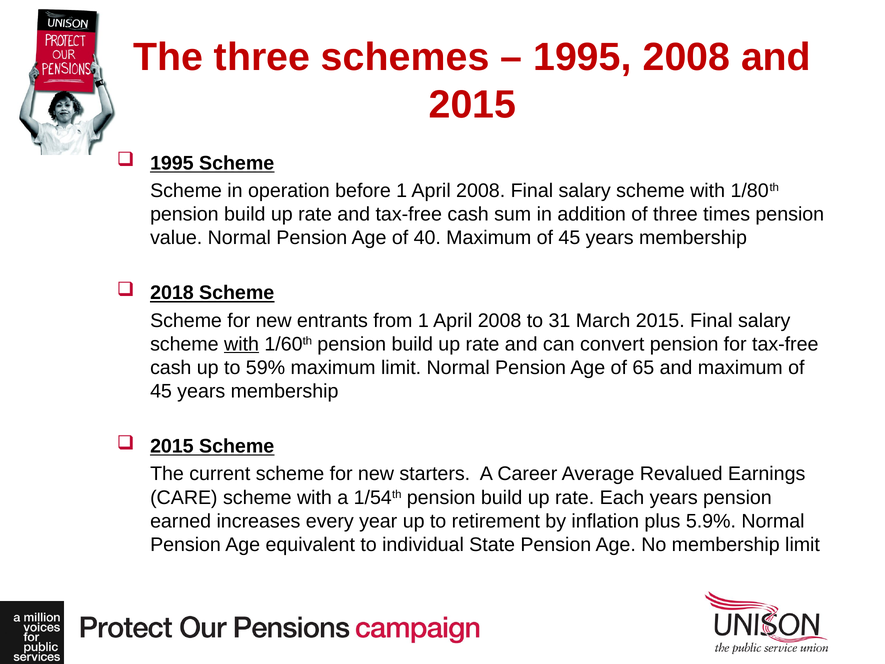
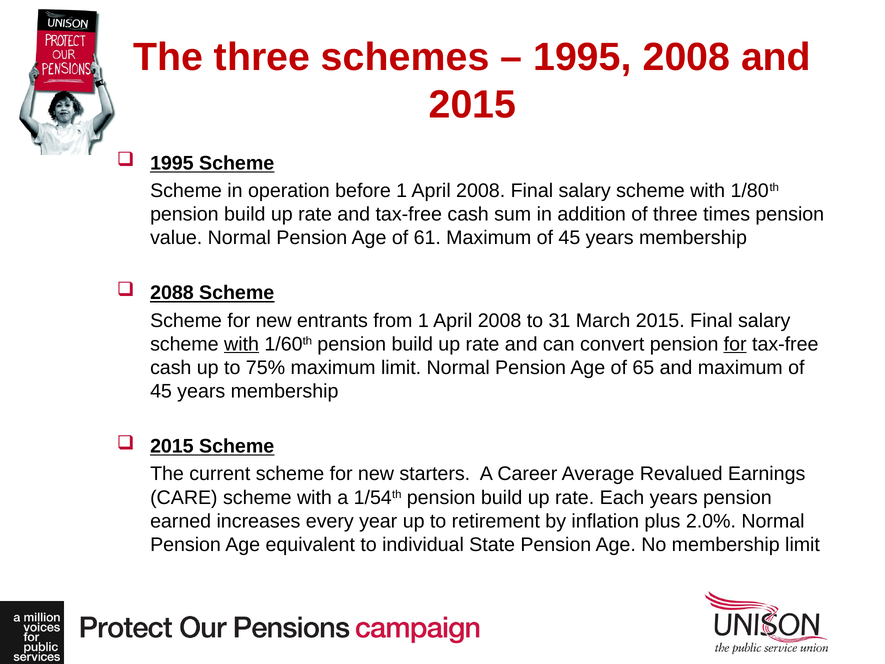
40: 40 -> 61
2018: 2018 -> 2088
for at (735, 344) underline: none -> present
59%: 59% -> 75%
5.9%: 5.9% -> 2.0%
